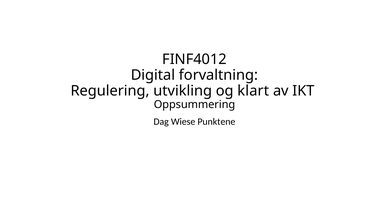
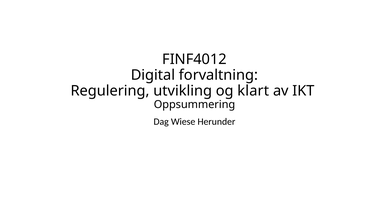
Punktene: Punktene -> Herunder
